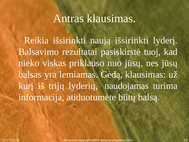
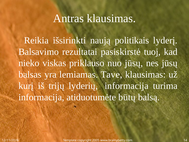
naują išsirinkti: išsirinkti -> politikais
Gėdą: Gėdą -> Tave
lyderių naudojamas: naudojamas -> informacija
